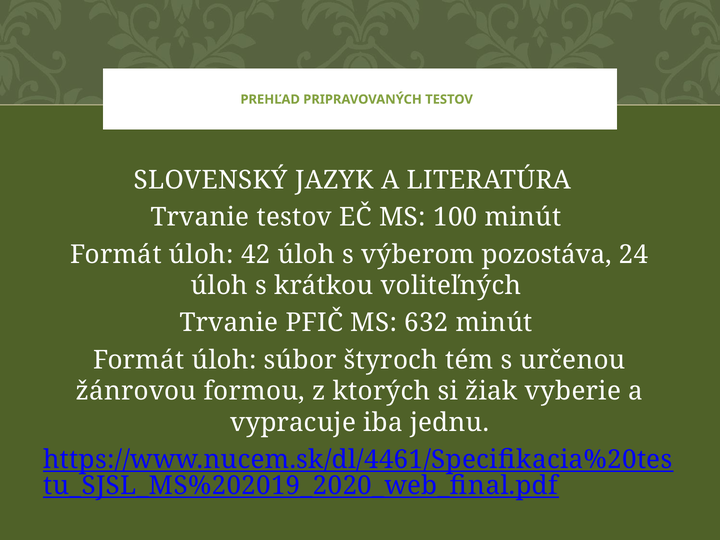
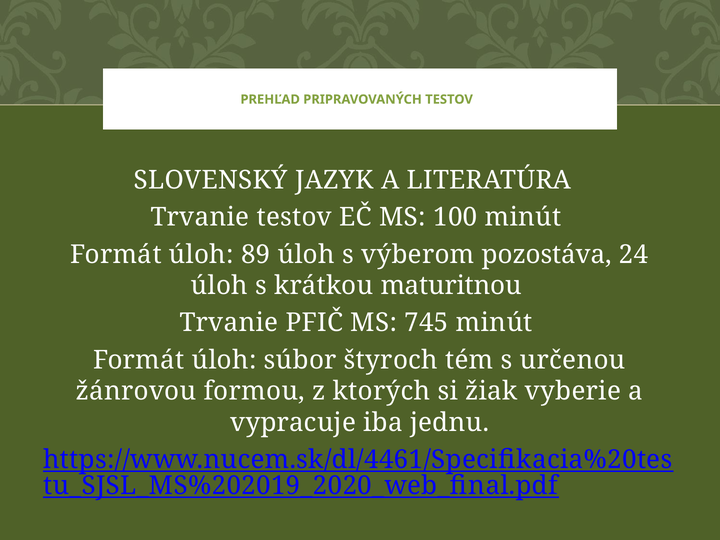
42: 42 -> 89
voliteľných: voliteľných -> maturitnou
632: 632 -> 745
